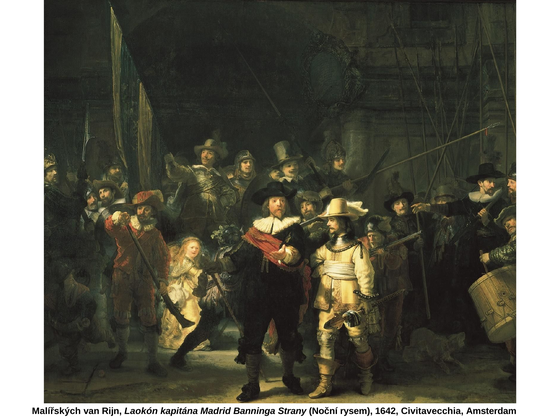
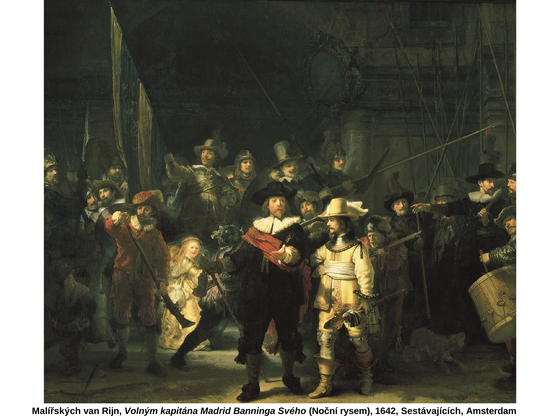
Laokón: Laokón -> Volným
Strany: Strany -> Svého
Civitavecchia: Civitavecchia -> Sestávajících
